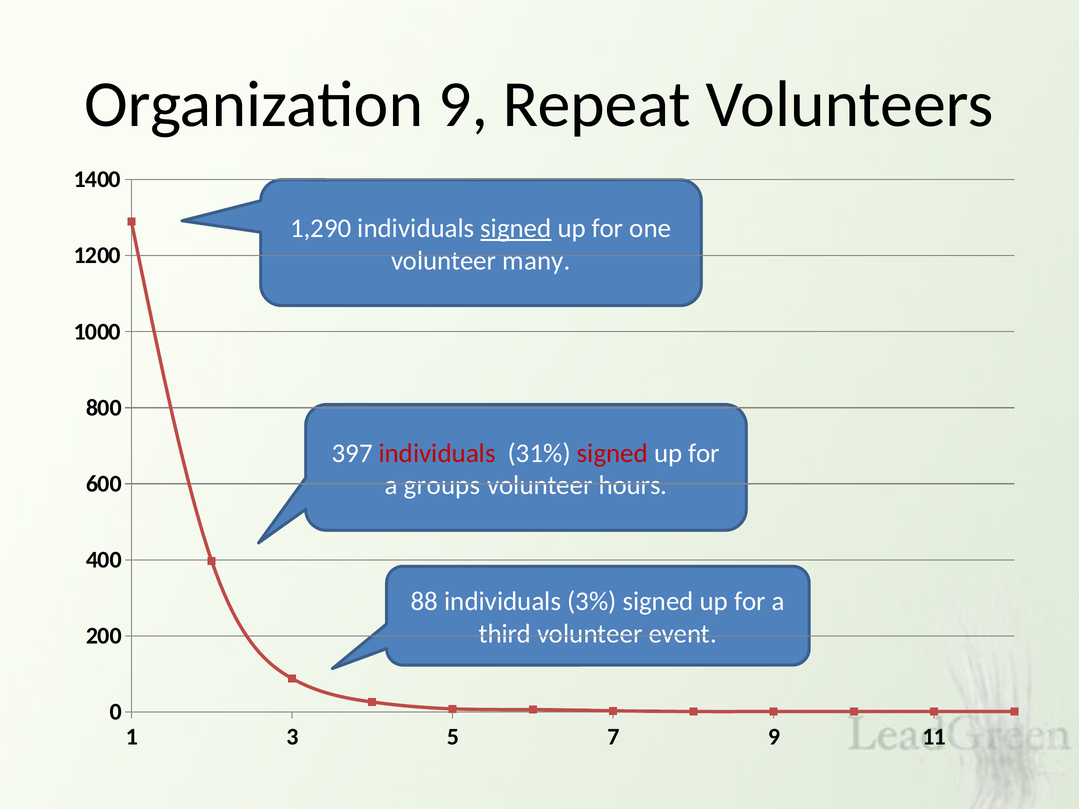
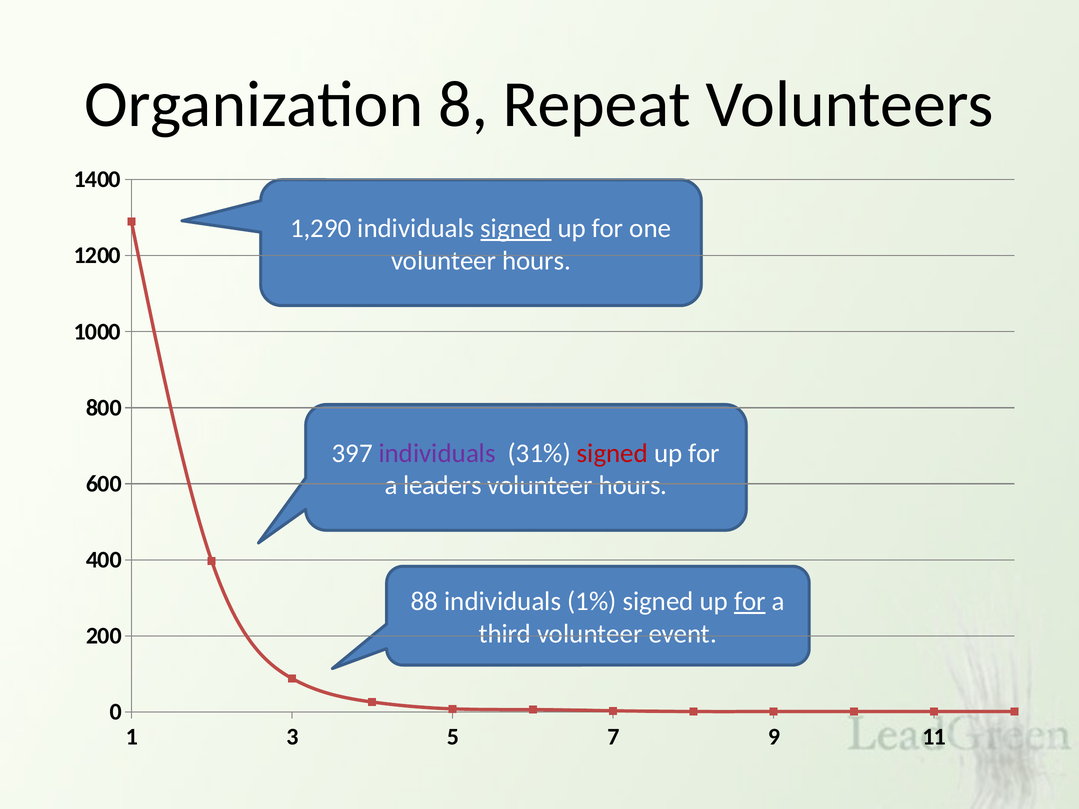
Organization 9: 9 -> 8
many at (536, 261): many -> hours
individuals at (437, 453) colour: red -> purple
groups: groups -> leaders
3%: 3% -> 1%
for at (750, 602) underline: none -> present
